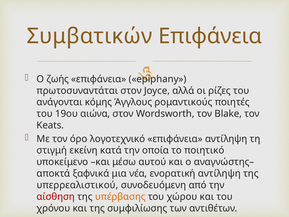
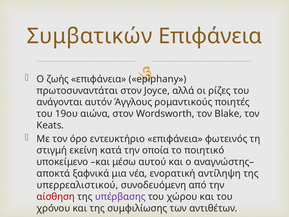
κόμης: κόμης -> αυτόν
λογοτεχνικό: λογοτεχνικό -> εντευκτήριο
επιφάνεια αντίληψη: αντίληψη -> φωτεινός
υπέρβασης colour: orange -> purple
